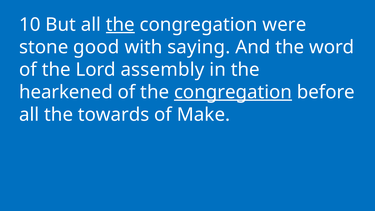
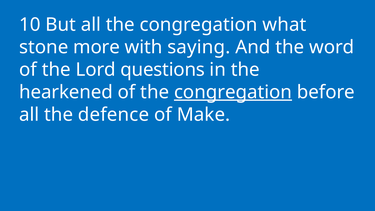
the at (120, 25) underline: present -> none
were: were -> what
good: good -> more
assembly: assembly -> questions
towards: towards -> defence
